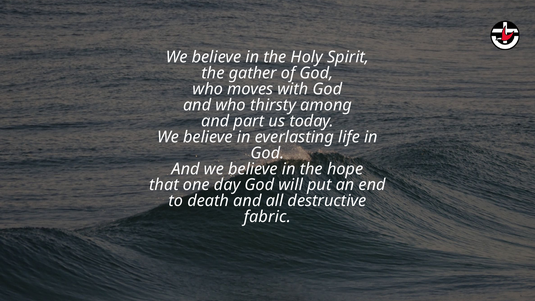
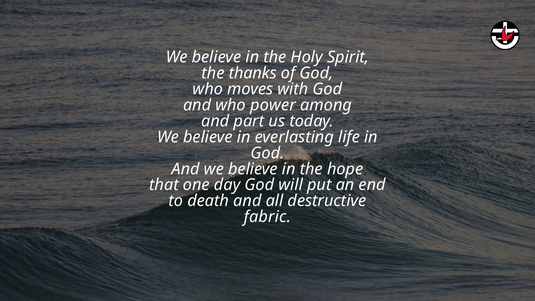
gather: gather -> thanks
thirsty: thirsty -> power
